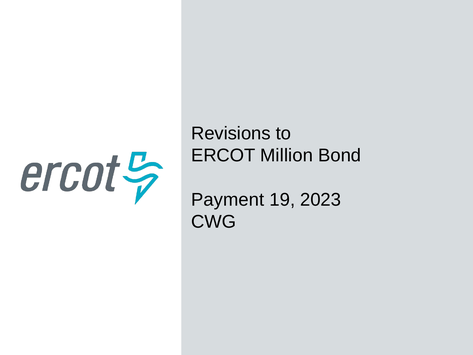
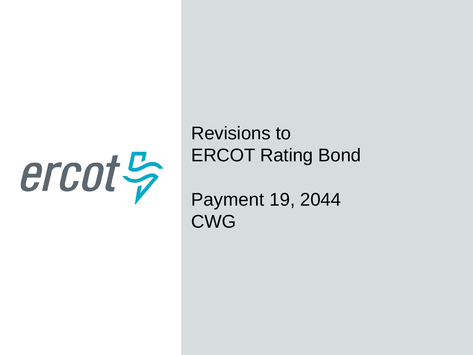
Million: Million -> Rating
2023: 2023 -> 2044
